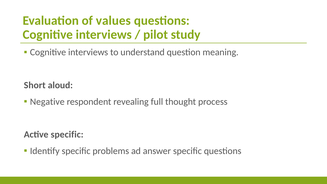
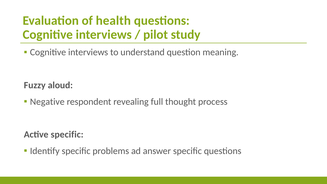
values: values -> health
Short: Short -> Fuzzy
